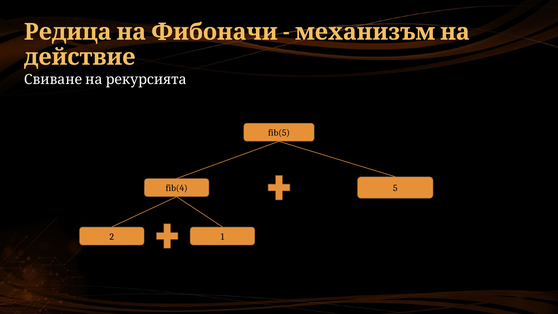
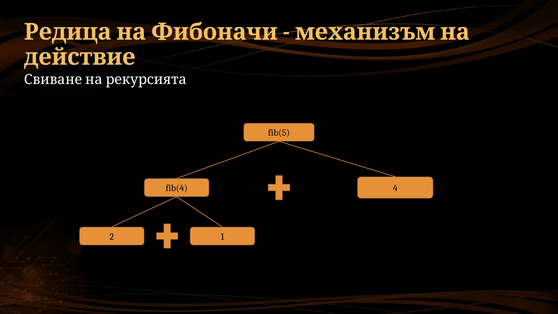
5: 5 -> 4
